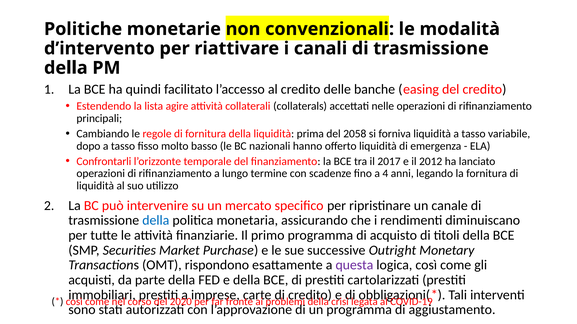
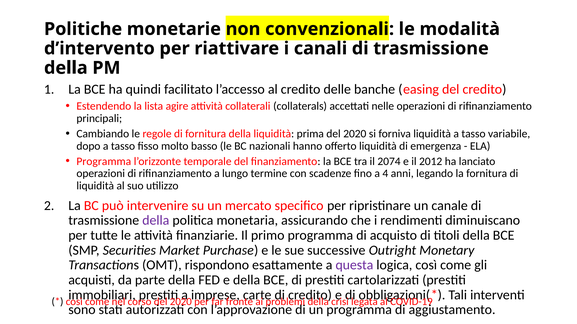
prima del 2058: 2058 -> 2020
Confrontarli at (104, 162): Confrontarli -> Programma
2017: 2017 -> 2074
della at (156, 221) colour: blue -> purple
